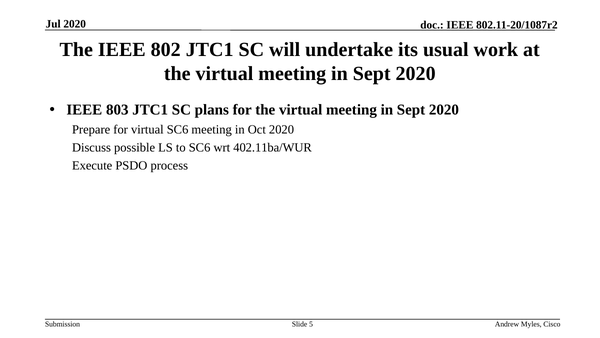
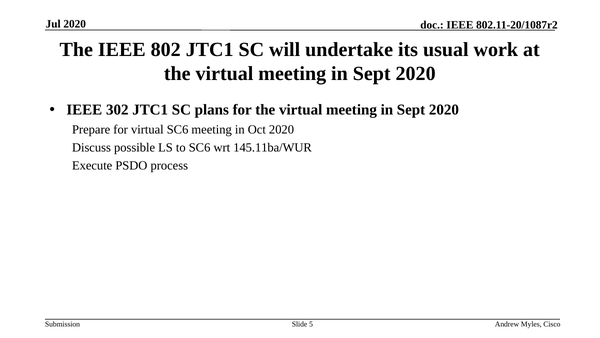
803: 803 -> 302
402.11ba/WUR: 402.11ba/WUR -> 145.11ba/WUR
